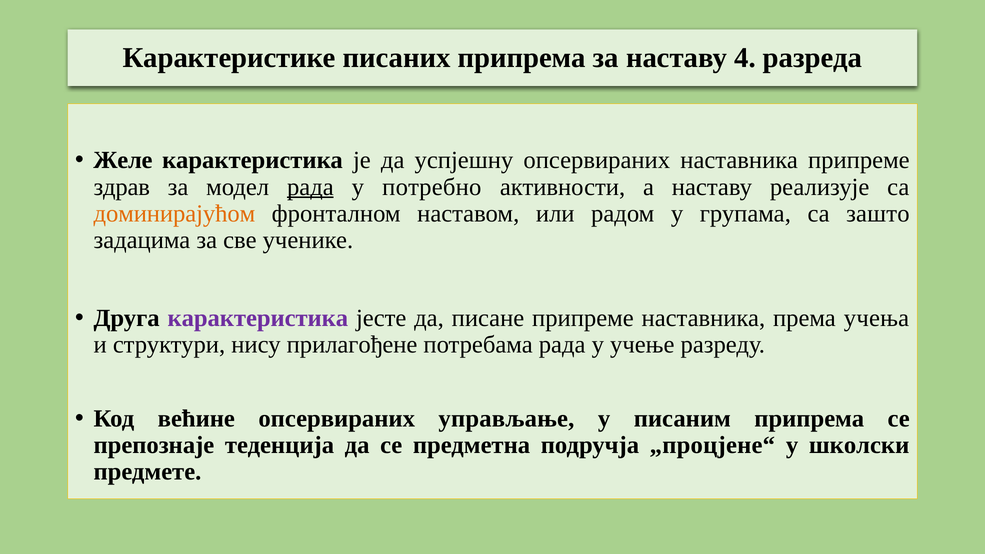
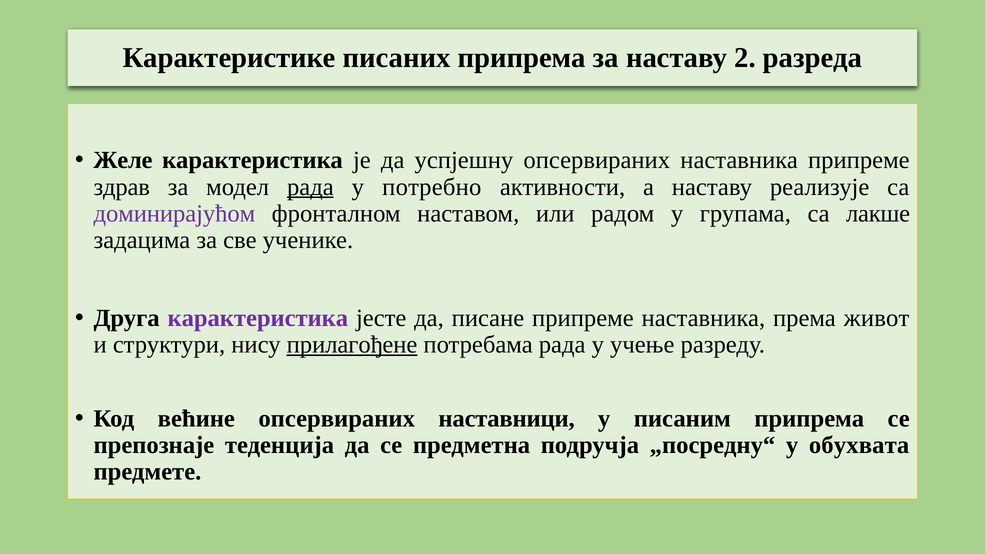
4: 4 -> 2
доминирајућом colour: orange -> purple
зашто: зашто -> лакше
учења: учења -> живот
прилагођене underline: none -> present
управљање: управљање -> наставници
„процјене“: „процјене“ -> „посредну“
школски: школски -> обухвата
